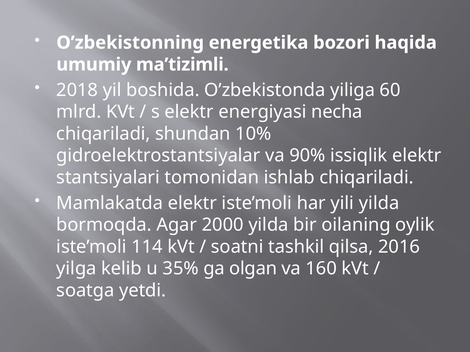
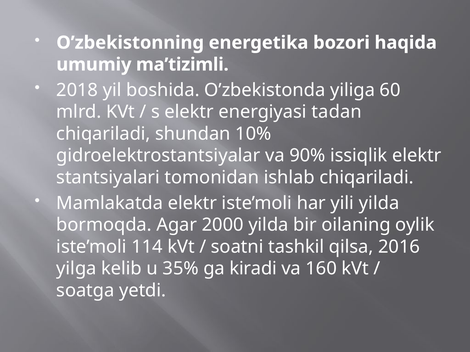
necha: necha -> tadan
olgan: olgan -> kiradi
